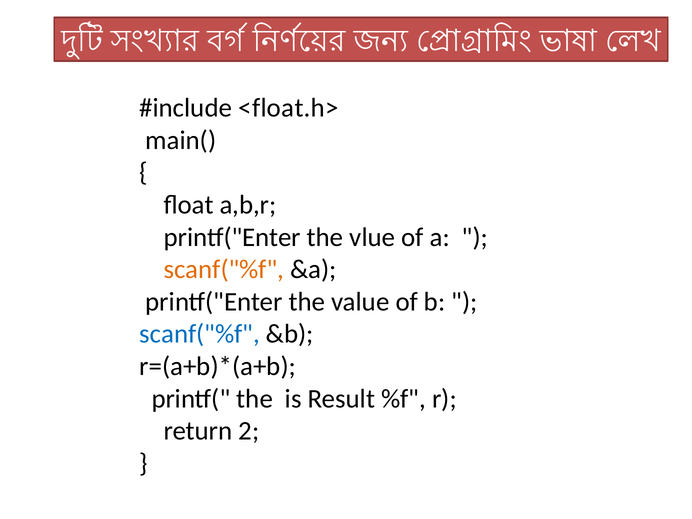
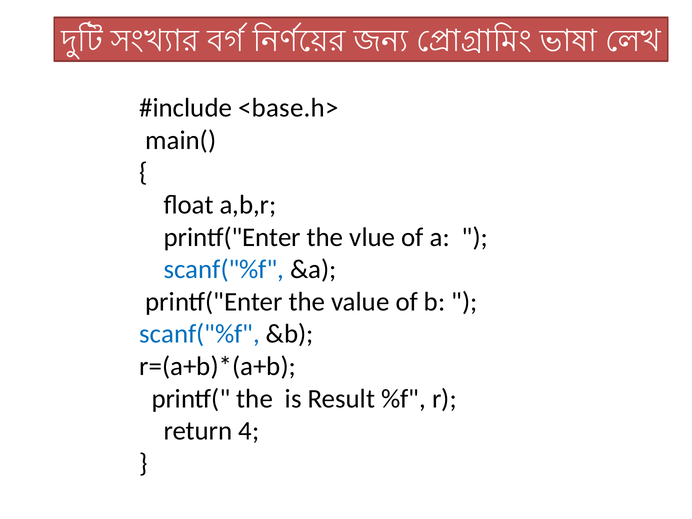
<float.h>: <float.h> -> <base.h>
scanf("%f at (224, 269) colour: orange -> blue
2: 2 -> 4
